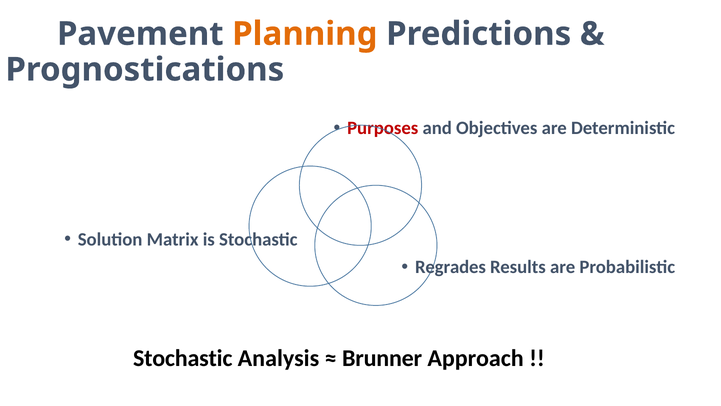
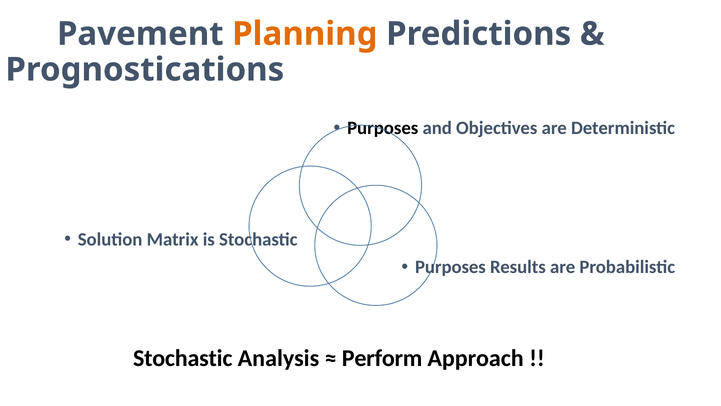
Purposes at (383, 128) colour: red -> black
Regrades at (450, 267): Regrades -> Purposes
Brunner: Brunner -> Perform
